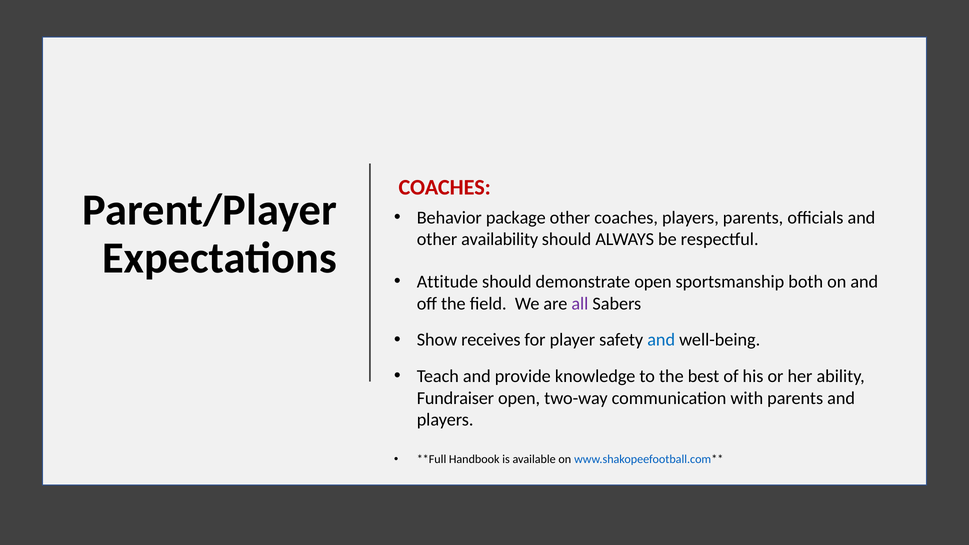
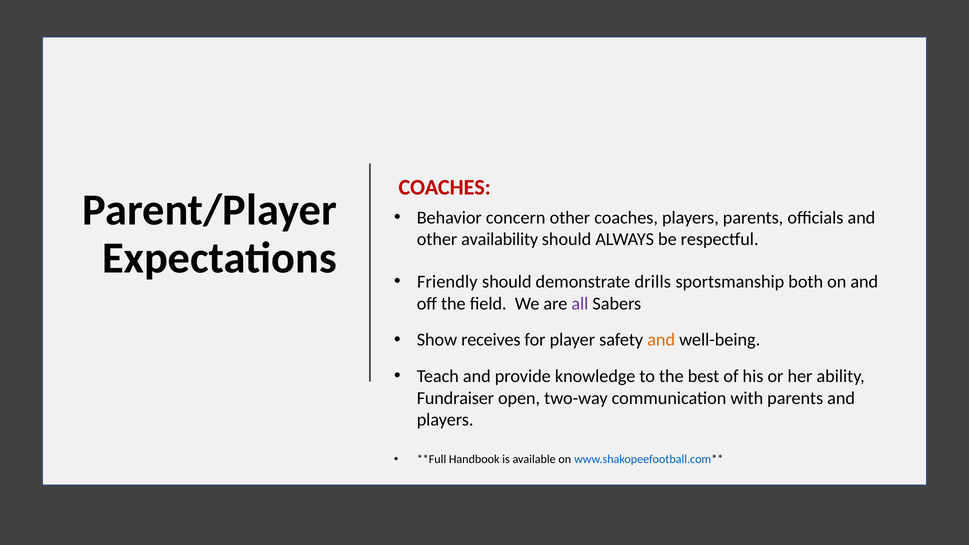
package: package -> concern
Attitude: Attitude -> Friendly
demonstrate open: open -> drills
and at (661, 340) colour: blue -> orange
